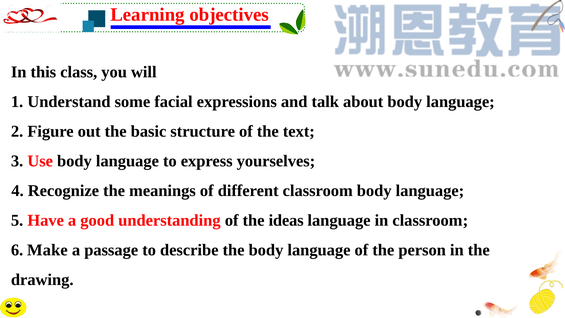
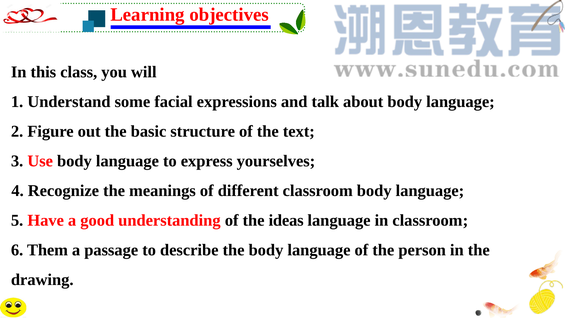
Make: Make -> Them
